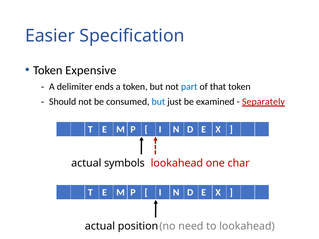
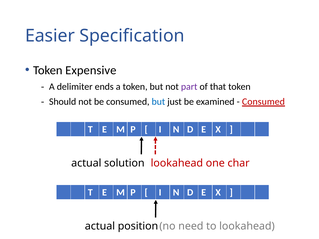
part colour: blue -> purple
Separately at (263, 102): Separately -> Consumed
symbols: symbols -> solution
